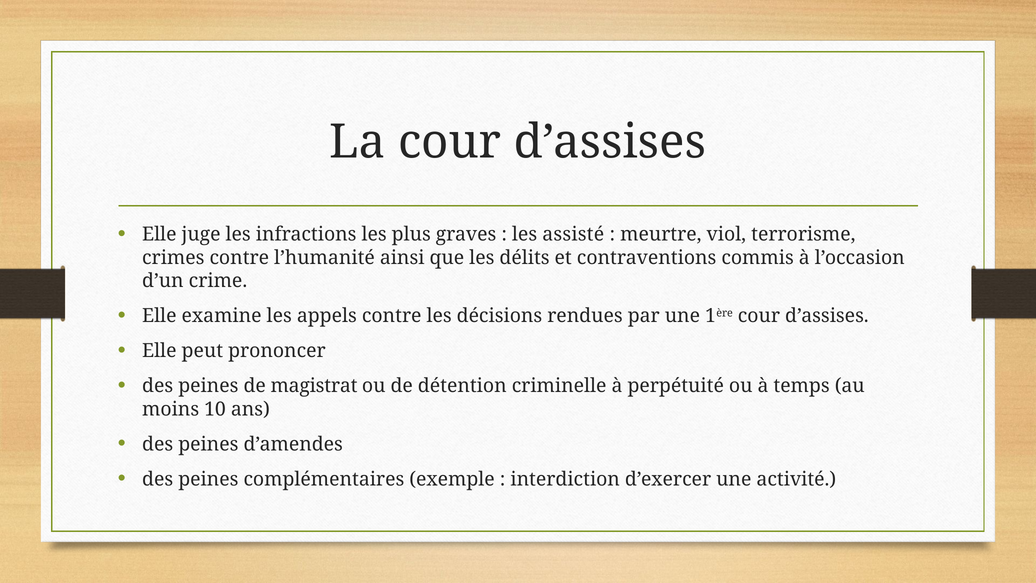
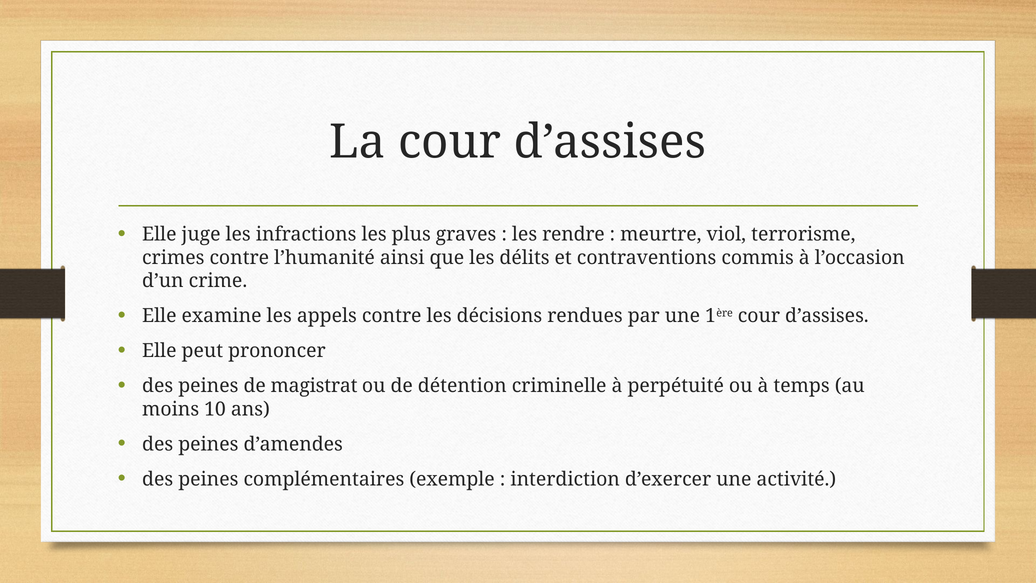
assisté: assisté -> rendre
